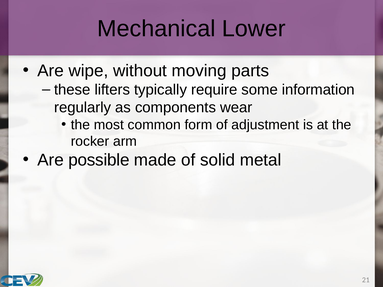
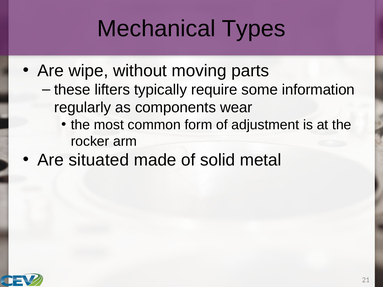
Lower: Lower -> Types
possible: possible -> situated
